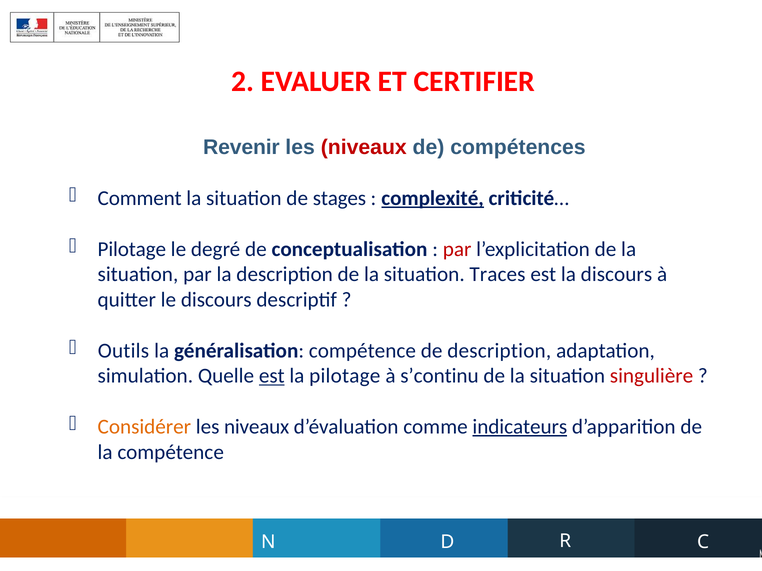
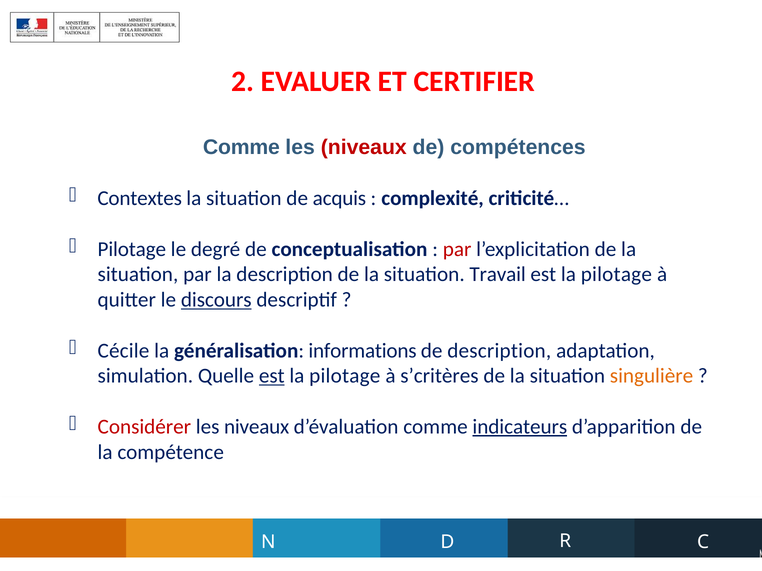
Revenir at (241, 148): Revenir -> Comme
Comment: Comment -> Contextes
stages: stages -> acquis
complexité underline: present -> none
Traces: Traces -> Travail
discours at (616, 275): discours -> pilotage
discours at (216, 300) underline: none -> present
Outils: Outils -> Cécile
généralisation compétence: compétence -> informations
s’continu: s’continu -> s’critères
singulière colour: red -> orange
Considérer colour: orange -> red
